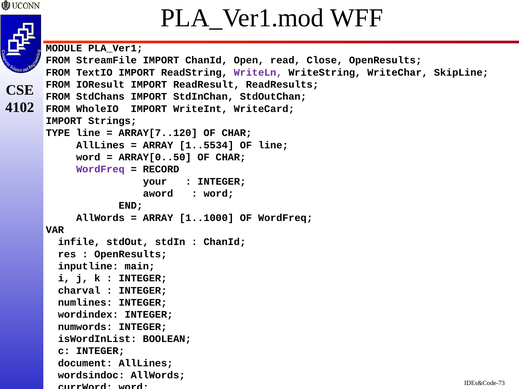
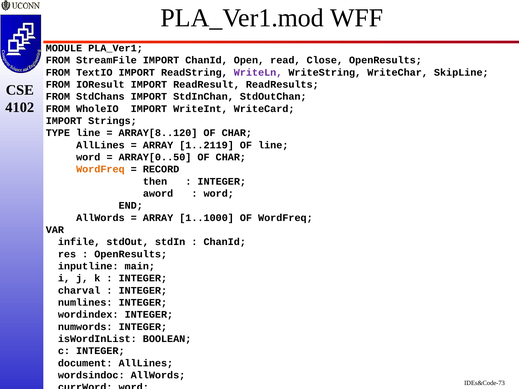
ARRAY[7..120: ARRAY[7..120 -> ARRAY[8..120
1..5534: 1..5534 -> 1..2119
WordFreq at (100, 169) colour: purple -> orange
your: your -> then
